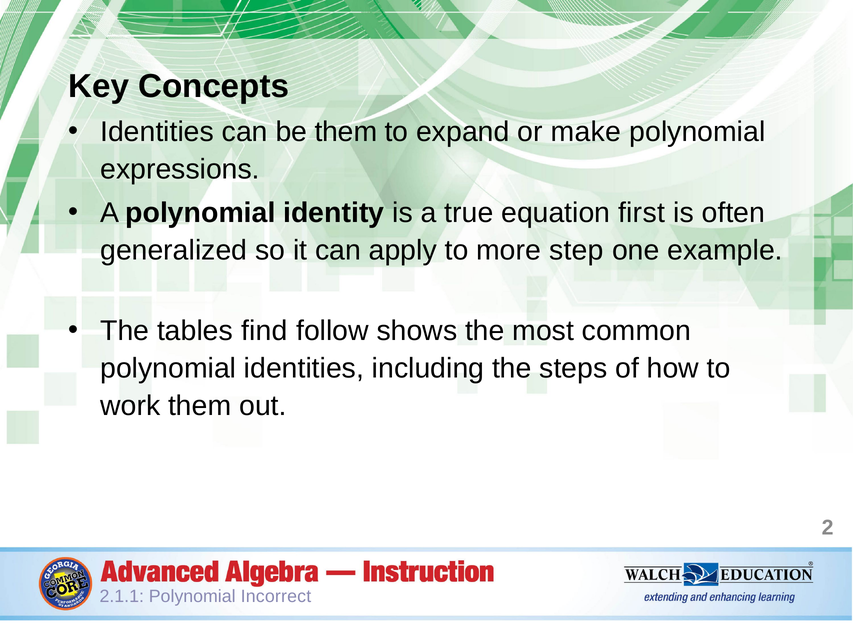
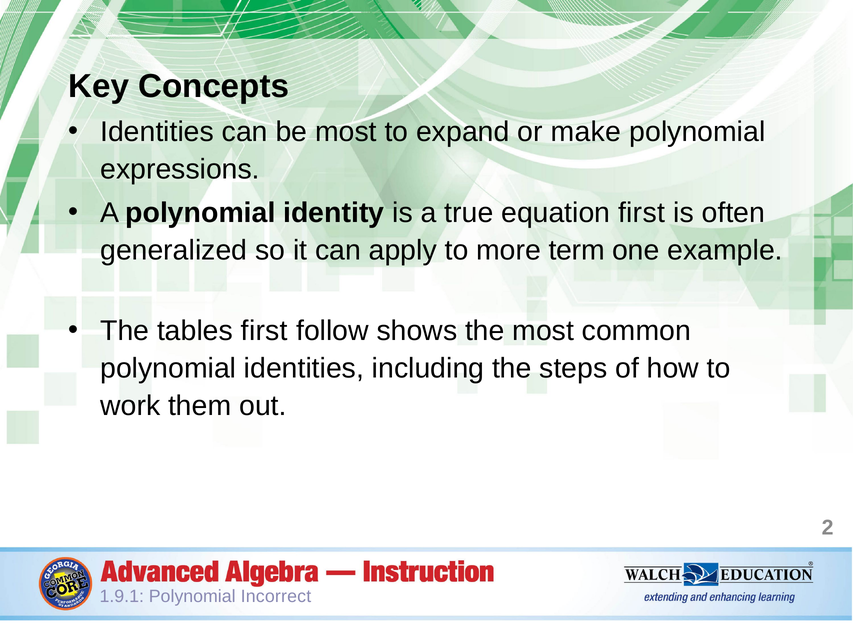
be them: them -> most
step: step -> term
tables find: find -> first
2.1.1: 2.1.1 -> 1.9.1
